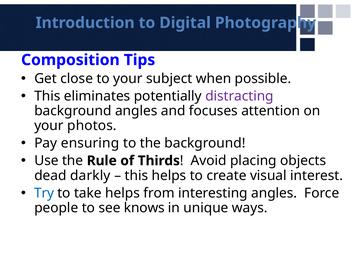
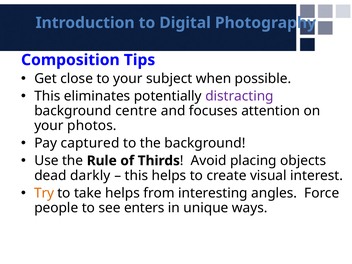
background angles: angles -> centre
ensuring: ensuring -> captured
Try colour: blue -> orange
knows: knows -> enters
